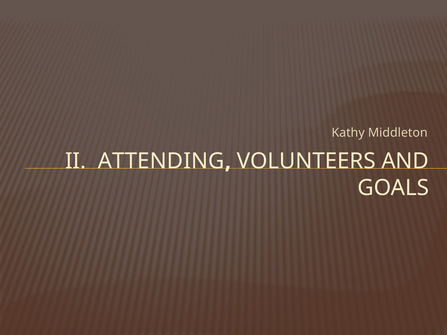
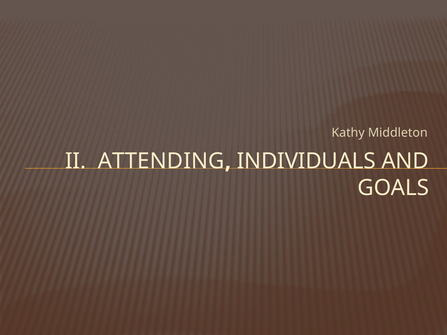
VOLUNTEERS: VOLUNTEERS -> INDIVIDUALS
